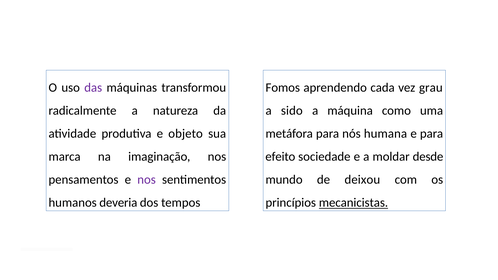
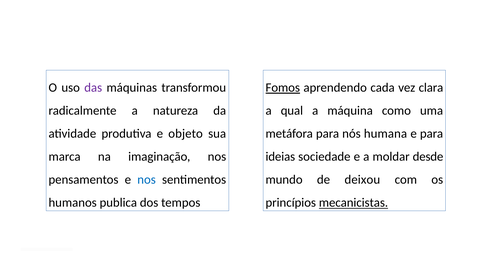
Fomos underline: none -> present
grau: grau -> clara
sido: sido -> qual
efeito: efeito -> ideias
nos at (147, 180) colour: purple -> blue
deveria: deveria -> publica
